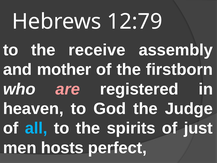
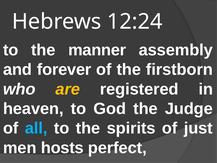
12:79: 12:79 -> 12:24
receive: receive -> manner
mother: mother -> forever
are colour: pink -> yellow
